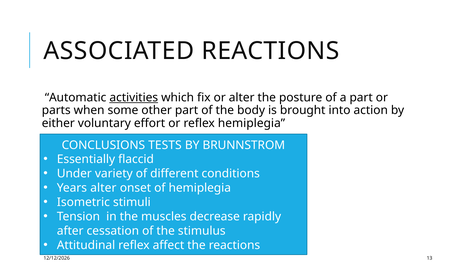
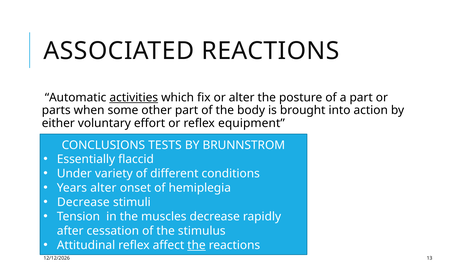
reflex hemiplegia: hemiplegia -> equipment
Isometric at (83, 202): Isometric -> Decrease
the at (196, 245) underline: none -> present
